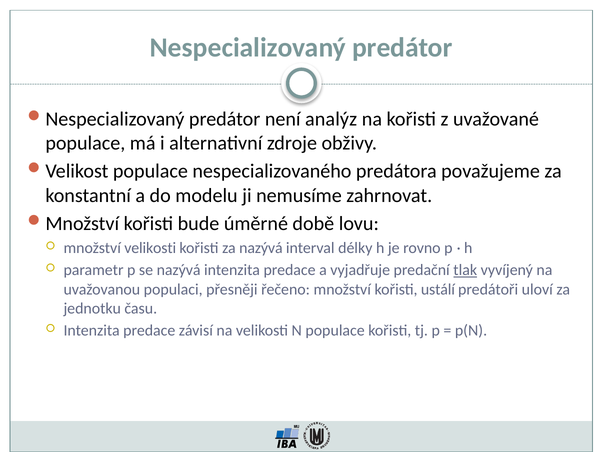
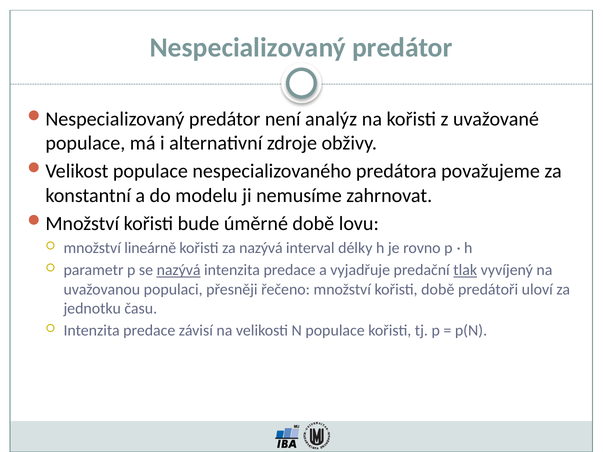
množství velikosti: velikosti -> lineárně
nazývá at (179, 270) underline: none -> present
kořisti ustálí: ustálí -> době
